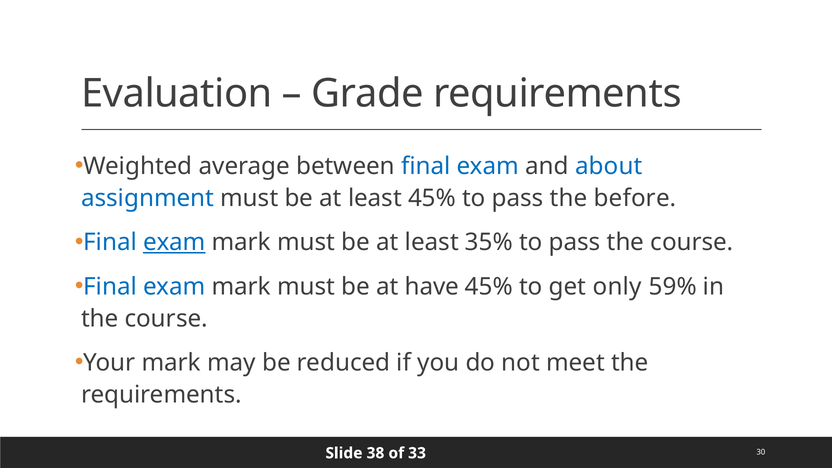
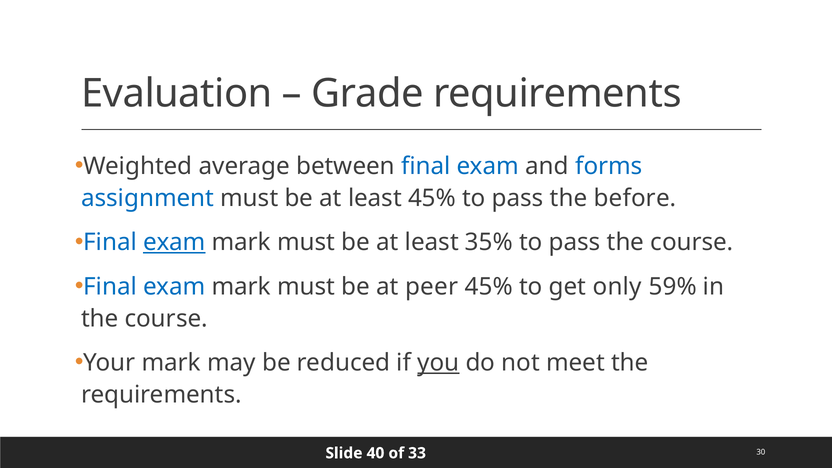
about: about -> forms
have: have -> peer
you underline: none -> present
38: 38 -> 40
